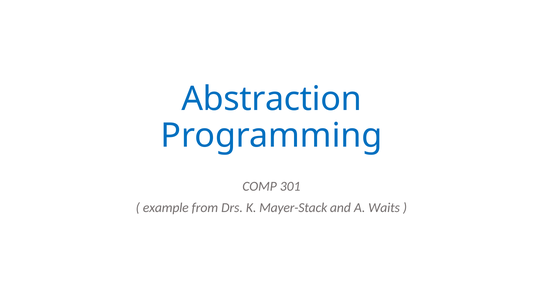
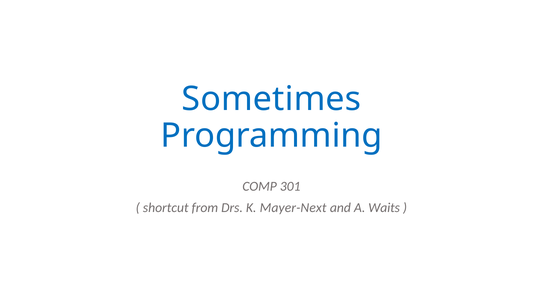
Abstraction: Abstraction -> Sometimes
example: example -> shortcut
Mayer-Stack: Mayer-Stack -> Mayer-Next
